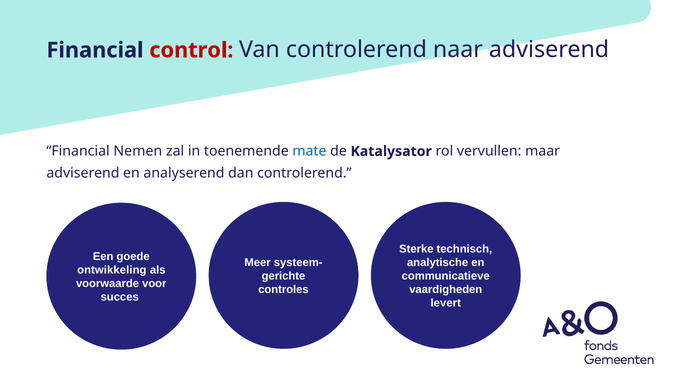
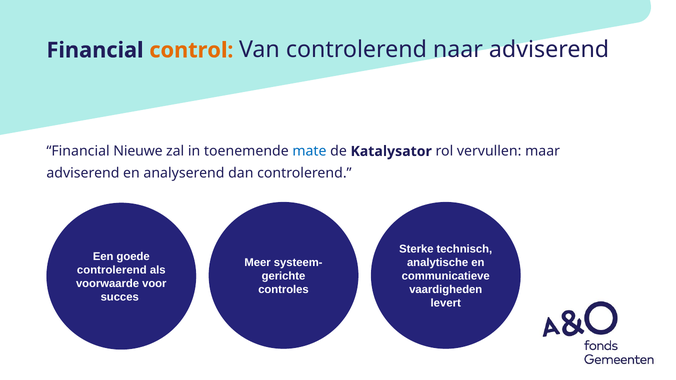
control colour: red -> orange
Nemen: Nemen -> Nieuwe
ontwikkeling at (112, 270): ontwikkeling -> controlerend
